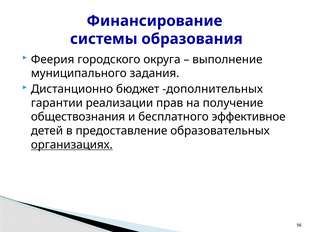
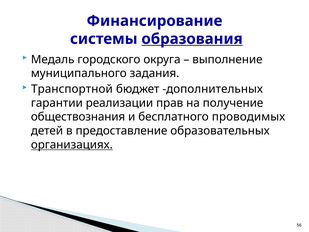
образования underline: none -> present
Феерия: Феерия -> Медаль
Дистанционно: Дистанционно -> Транспортной
эффективное: эффективное -> проводимых
